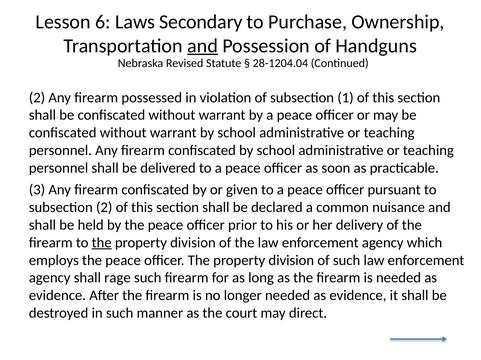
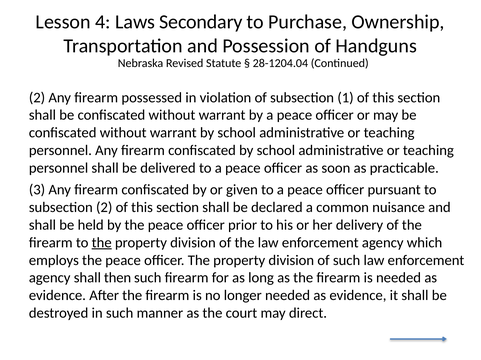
6: 6 -> 4
and at (203, 46) underline: present -> none
rage: rage -> then
